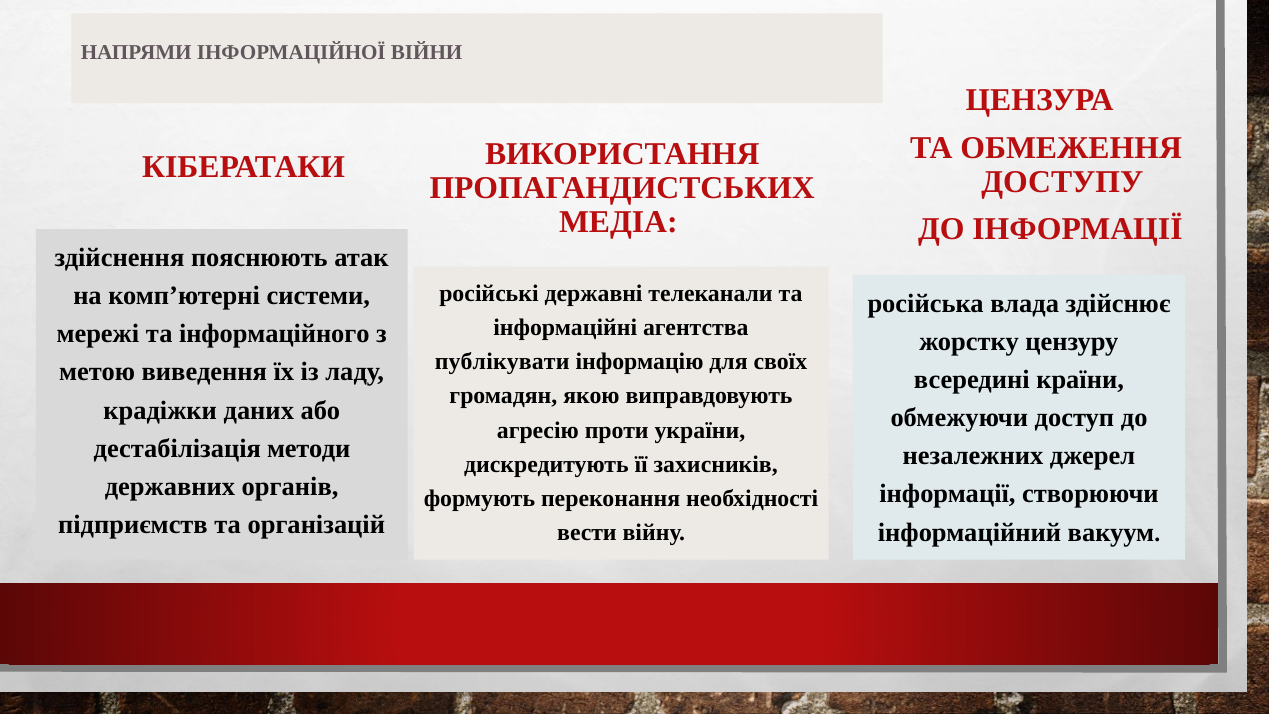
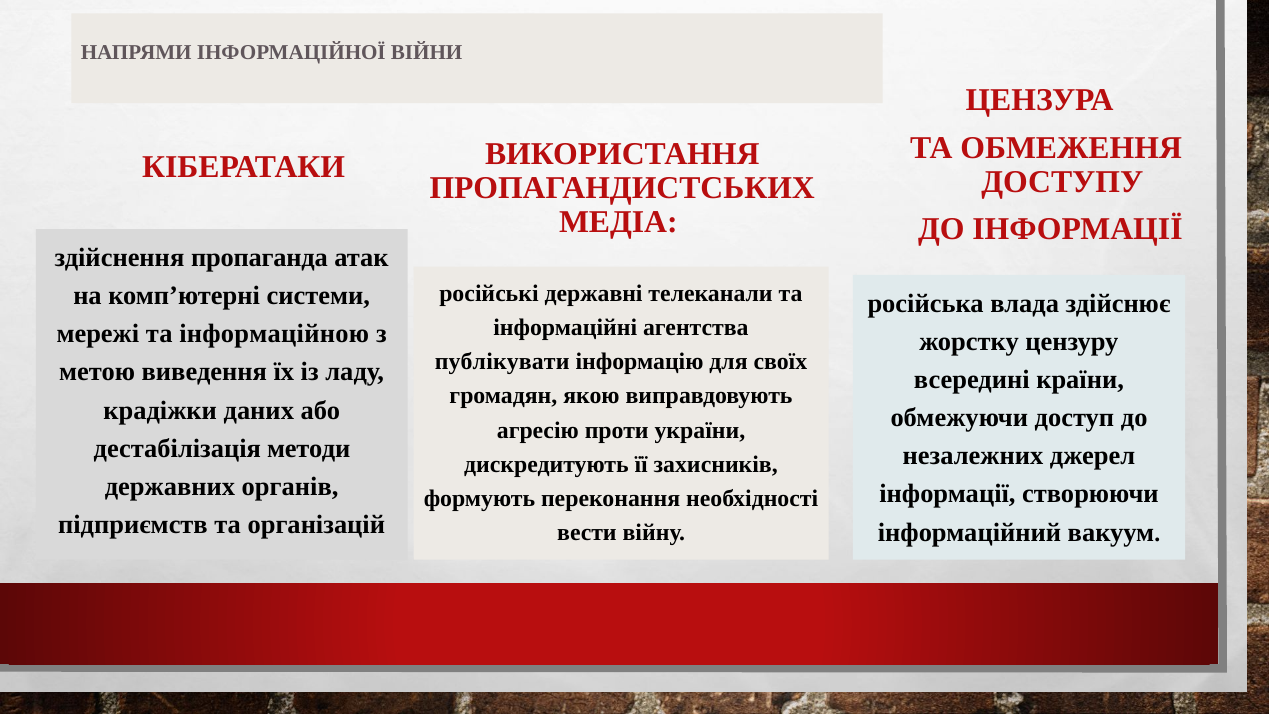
пояснюють: пояснюють -> пропаганда
інформаційного: інформаційного -> інформаційною
